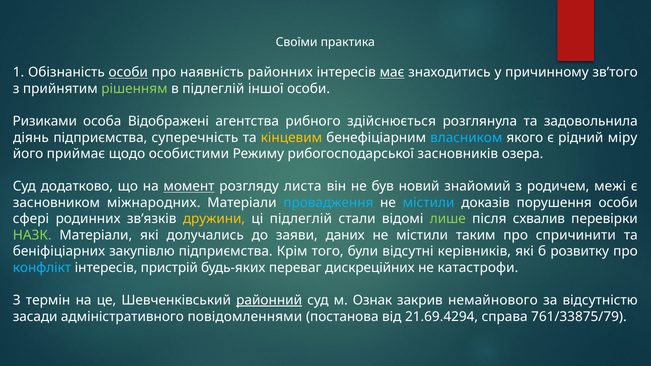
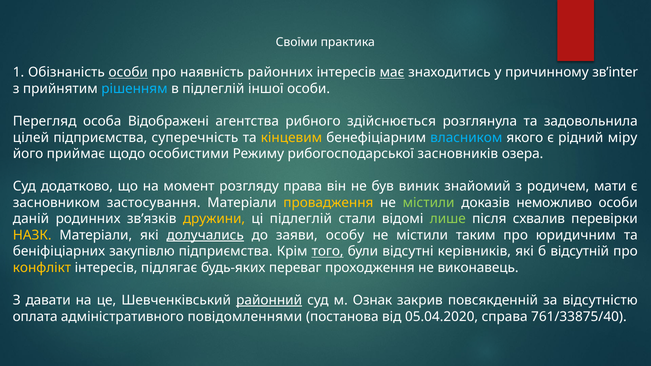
зв’того: зв’того -> зв’inter
рішенням colour: light green -> light blue
Ризиками: Ризиками -> Перегляд
діянь: діянь -> цілей
момент underline: present -> none
листа: листа -> права
новий: новий -> виник
межі: межі -> мати
міжнародних: міжнародних -> застосування
провадження colour: light blue -> yellow
містили at (429, 203) colour: light blue -> light green
порушення: порушення -> неможливо
сфері: сфері -> даній
НАЗК colour: light green -> yellow
долучались underline: none -> present
даних: даних -> особу
спричинити: спричинити -> юридичним
того underline: none -> present
розвитку: розвитку -> відсутній
конфлікт colour: light blue -> yellow
пристрій: пристрій -> підлягає
дискреційних: дискреційних -> проходження
катастрофи: катастрофи -> виконавець
термін: термін -> давати
немайнового: немайнового -> повсякденній
засади: засади -> оплата
21.69.4294: 21.69.4294 -> 05.04.2020
761/33875/79: 761/33875/79 -> 761/33875/40
